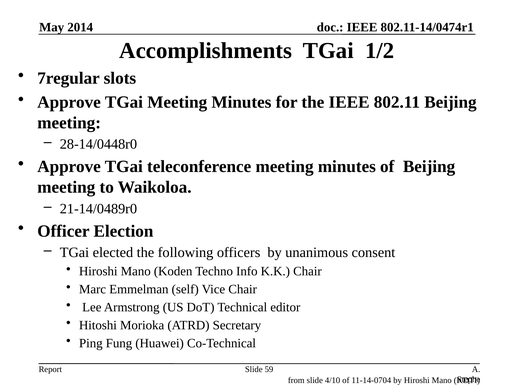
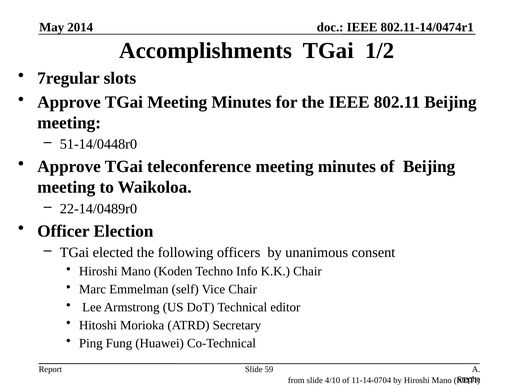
28-14/0448r0: 28-14/0448r0 -> 51-14/0448r0
21-14/0489r0: 21-14/0489r0 -> 22-14/0489r0
